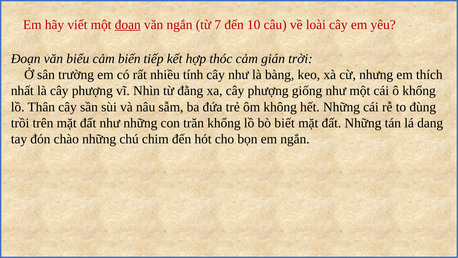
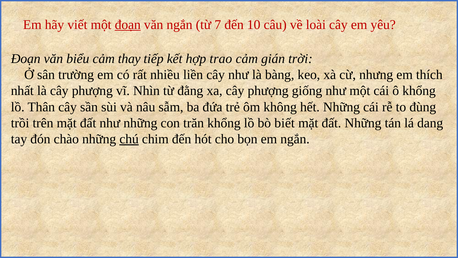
biến: biến -> thay
thóc: thóc -> trao
tính: tính -> liền
chú underline: none -> present
